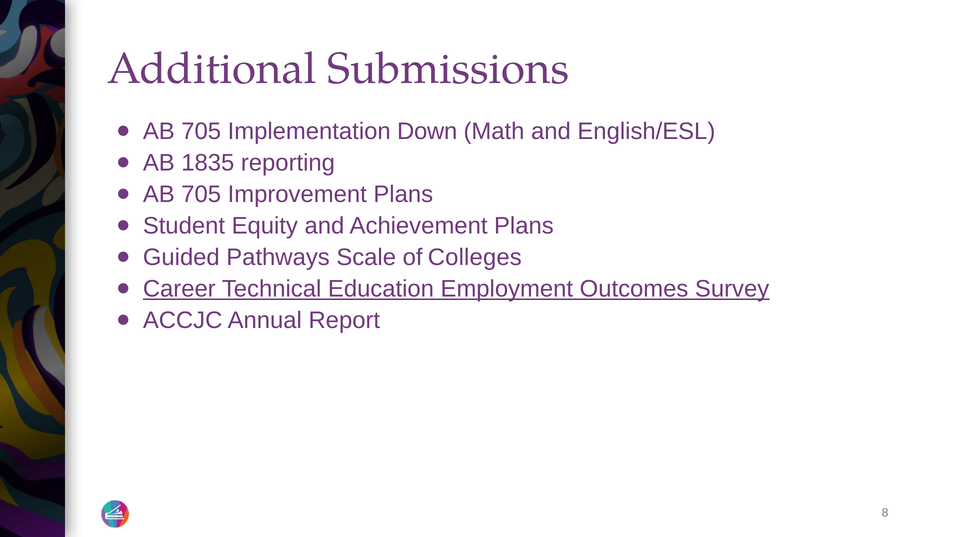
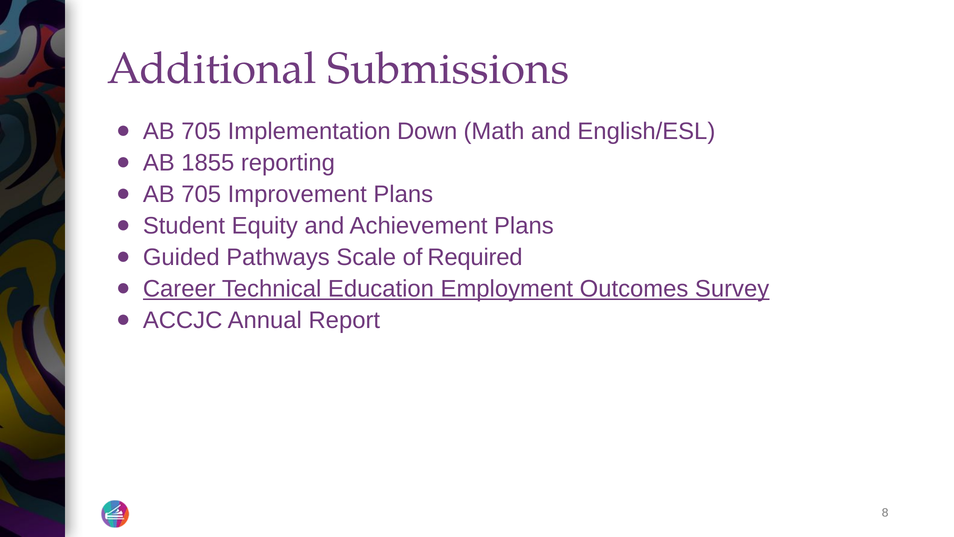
1835: 1835 -> 1855
Colleges: Colleges -> Required
